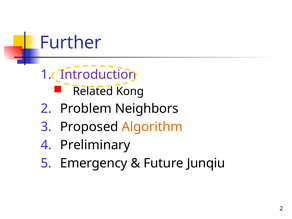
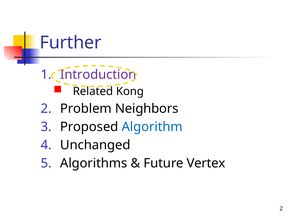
Algorithm colour: orange -> blue
Preliminary: Preliminary -> Unchanged
Emergency: Emergency -> Algorithms
Junqiu: Junqiu -> Vertex
